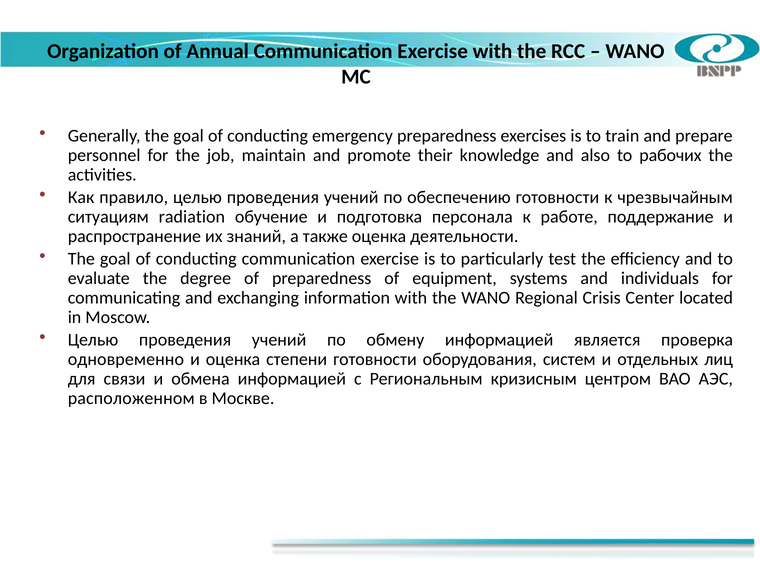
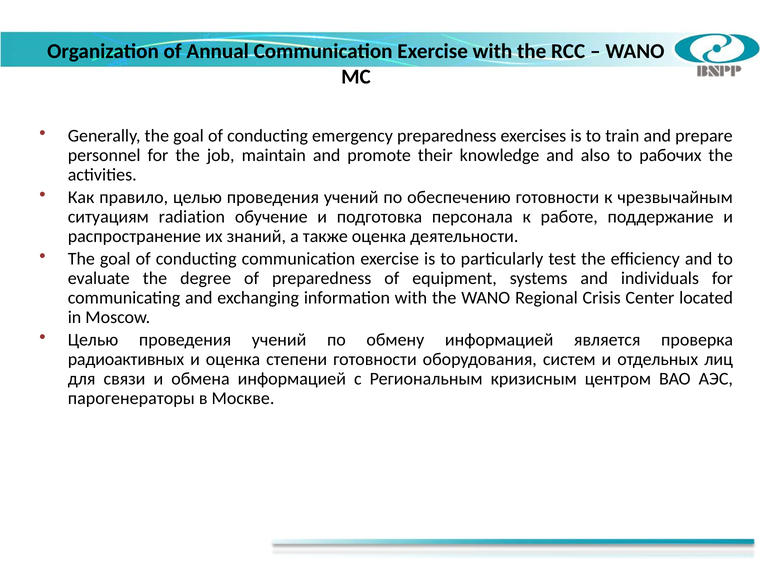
одновременно: одновременно -> радиоактивных
расположенном: расположенном -> парогенераторы
